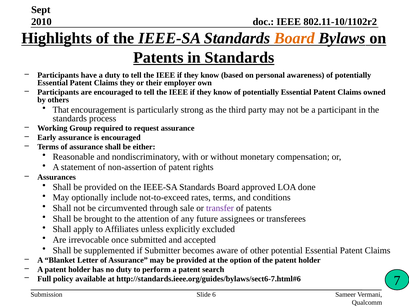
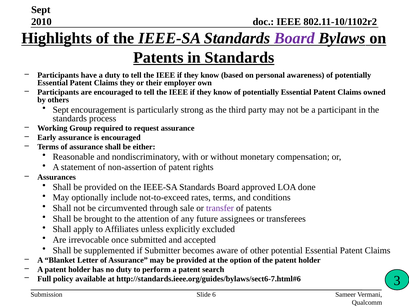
Board at (294, 38) colour: orange -> purple
That at (61, 110): That -> Sept
7: 7 -> 3
